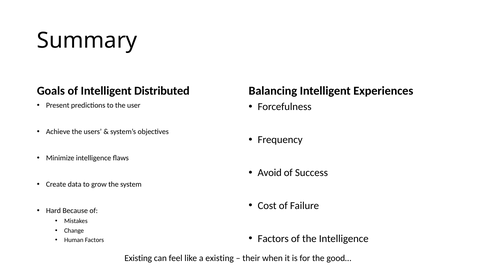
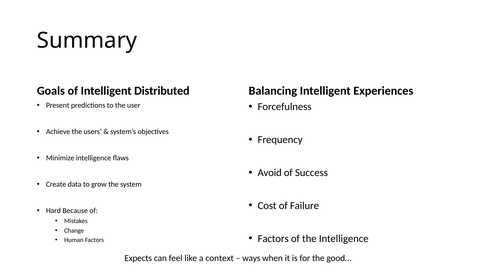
Existing at (138, 258): Existing -> Expects
a existing: existing -> context
their: their -> ways
